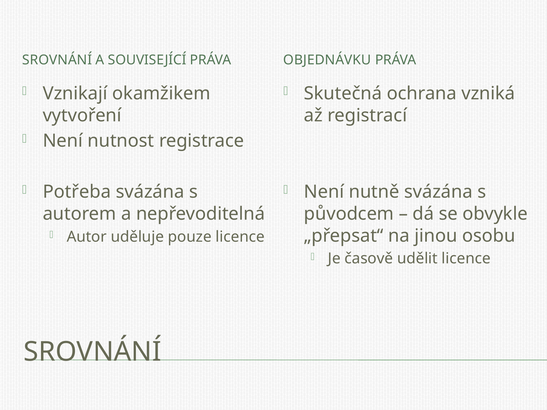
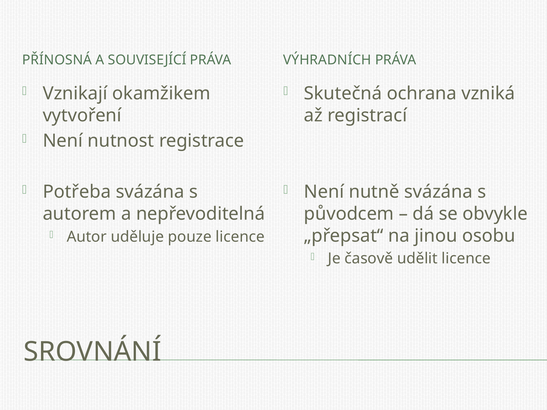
SROVNÁNÍ at (57, 60): SROVNÁNÍ -> PŘÍNOSNÁ
OBJEDNÁVKU: OBJEDNÁVKU -> VÝHRADNÍCH
